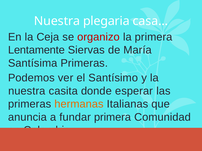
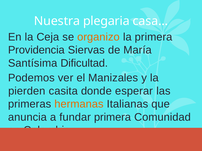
organizo colour: red -> orange
Lentamente: Lentamente -> Providencia
Santísima Primeras: Primeras -> Dificultad
Santísimo: Santísimo -> Manizales
nuestra at (27, 91): nuestra -> pierden
